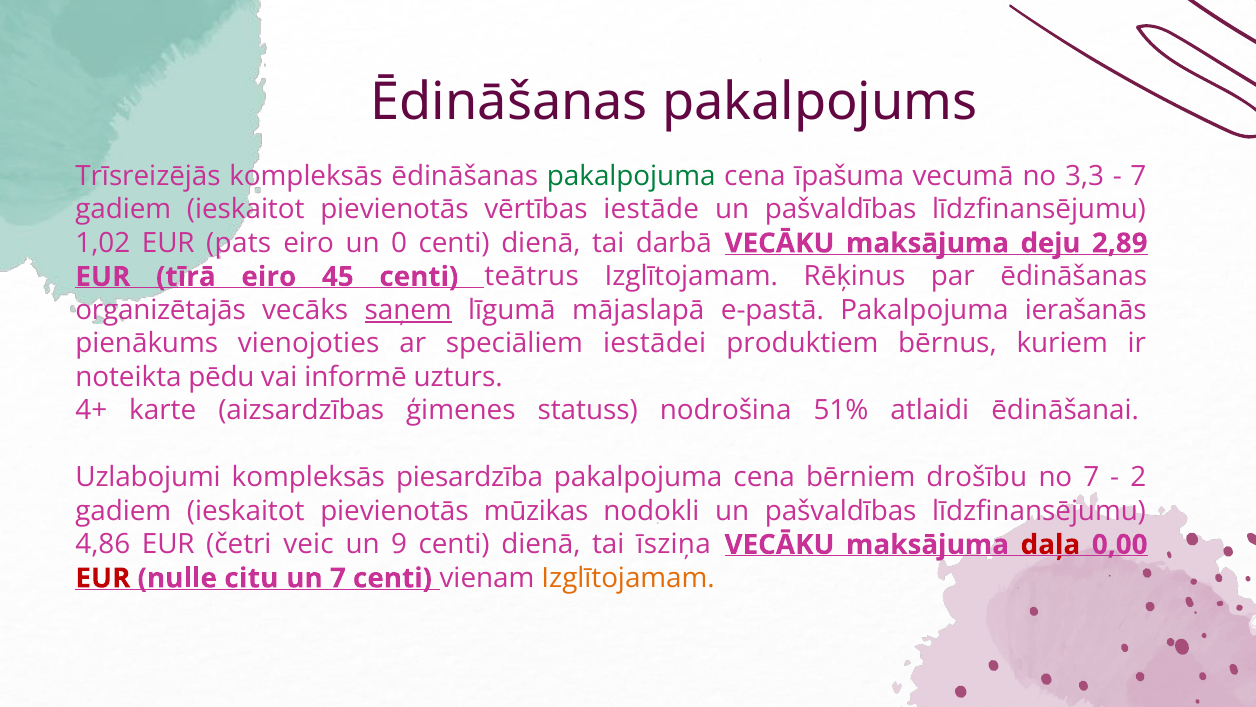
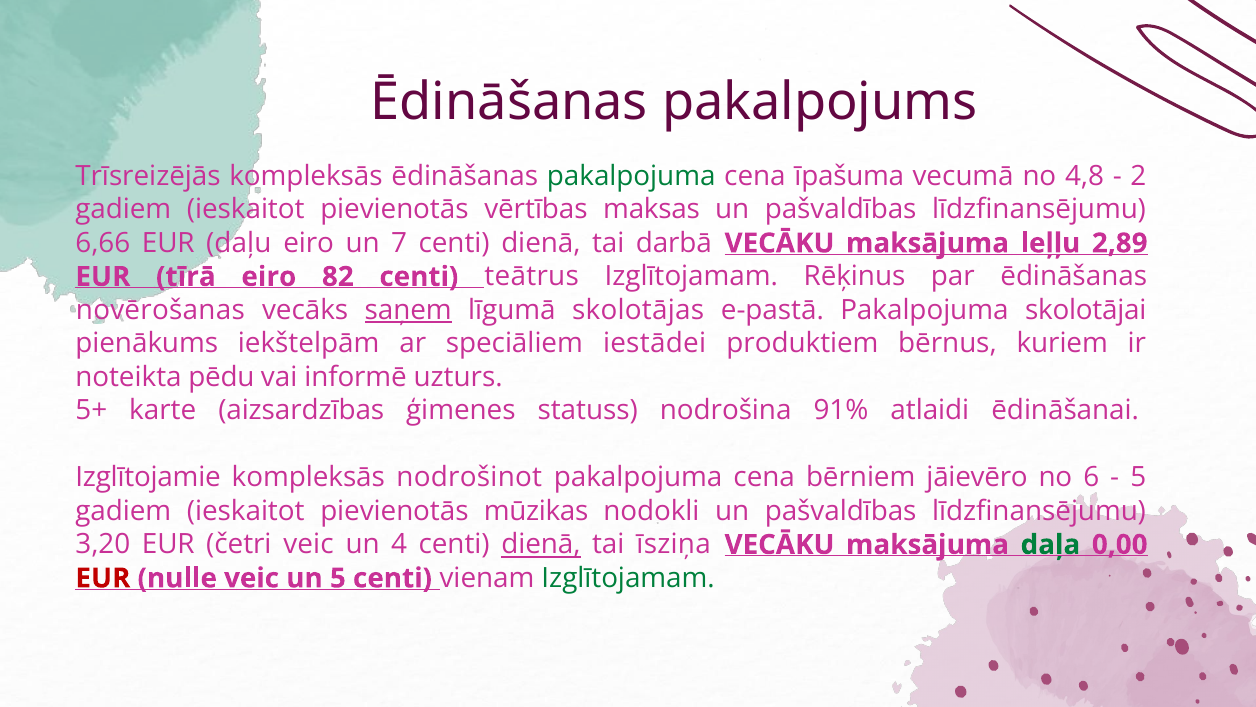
3,3: 3,3 -> 4,8
7 at (1138, 176): 7 -> 2
iestāde: iestāde -> maksas
1,02: 1,02 -> 6,66
pats: pats -> daļu
0: 0 -> 7
deju: deju -> leļļu
45: 45 -> 82
organizētajās: organizētajās -> novērošanas
mājaslapā: mājaslapā -> skolotājas
ierašanās: ierašanās -> skolotājai
vienojoties: vienojoties -> iekštelpām
4+: 4+ -> 5+
51%: 51% -> 91%
Uzlabojumi: Uzlabojumi -> Izglītojamie
piesardzība: piesardzība -> nodrošinot
drošību: drošību -> jāievēro
no 7: 7 -> 6
2 at (1138, 477): 2 -> 5
4,86: 4,86 -> 3,20
9: 9 -> 4
dienā at (541, 544) underline: none -> present
daļa colour: red -> green
nulle citu: citu -> veic
un 7: 7 -> 5
Izglītojamam at (628, 578) colour: orange -> green
